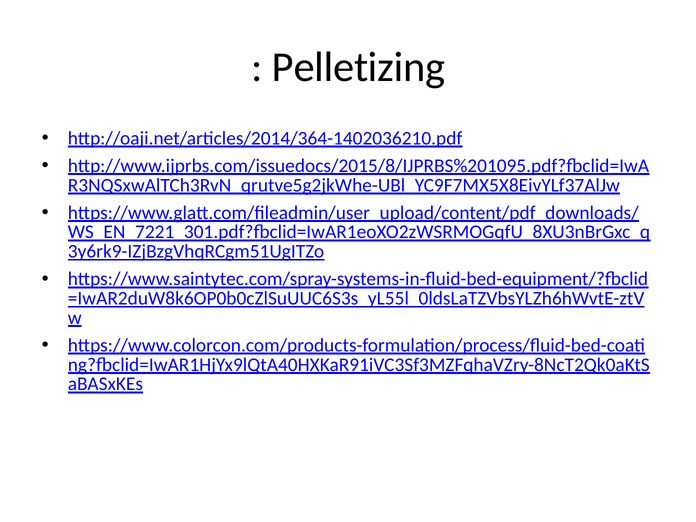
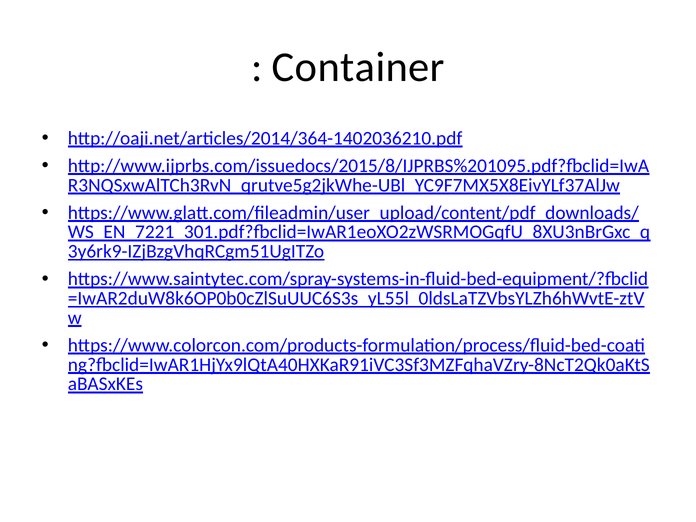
Pelletizing: Pelletizing -> Container
